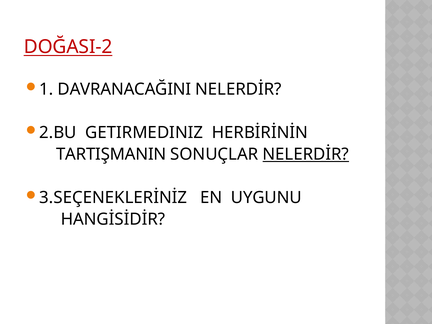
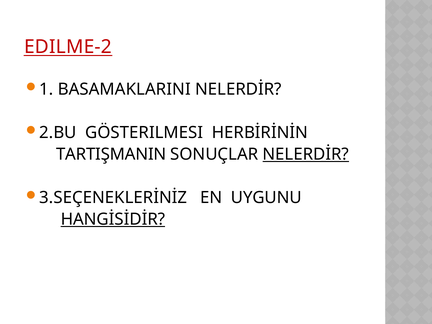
DOĞASI-2: DOĞASI-2 -> EDILME-2
DAVRANACAĞINI: DAVRANACAĞINI -> BASAMAKLARINI
GETIRMEDINIZ: GETIRMEDINIZ -> GÖSTERILMESI
HANGİSİDİR underline: none -> present
